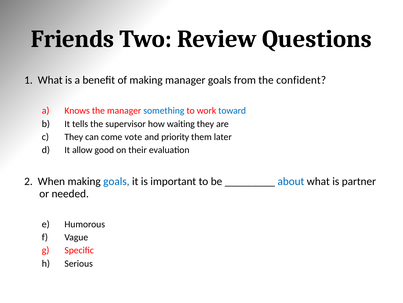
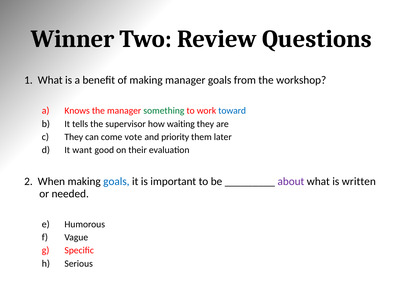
Friends: Friends -> Winner
confident: confident -> workshop
something colour: blue -> green
allow: allow -> want
about colour: blue -> purple
partner: partner -> written
